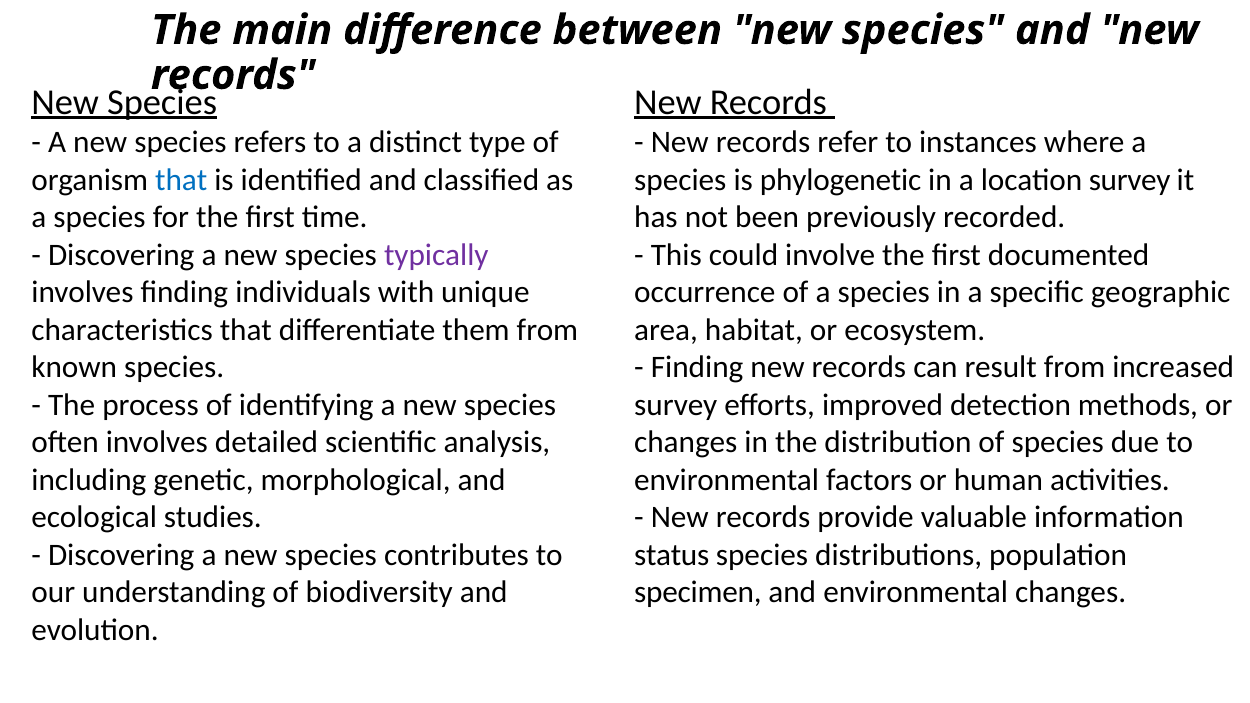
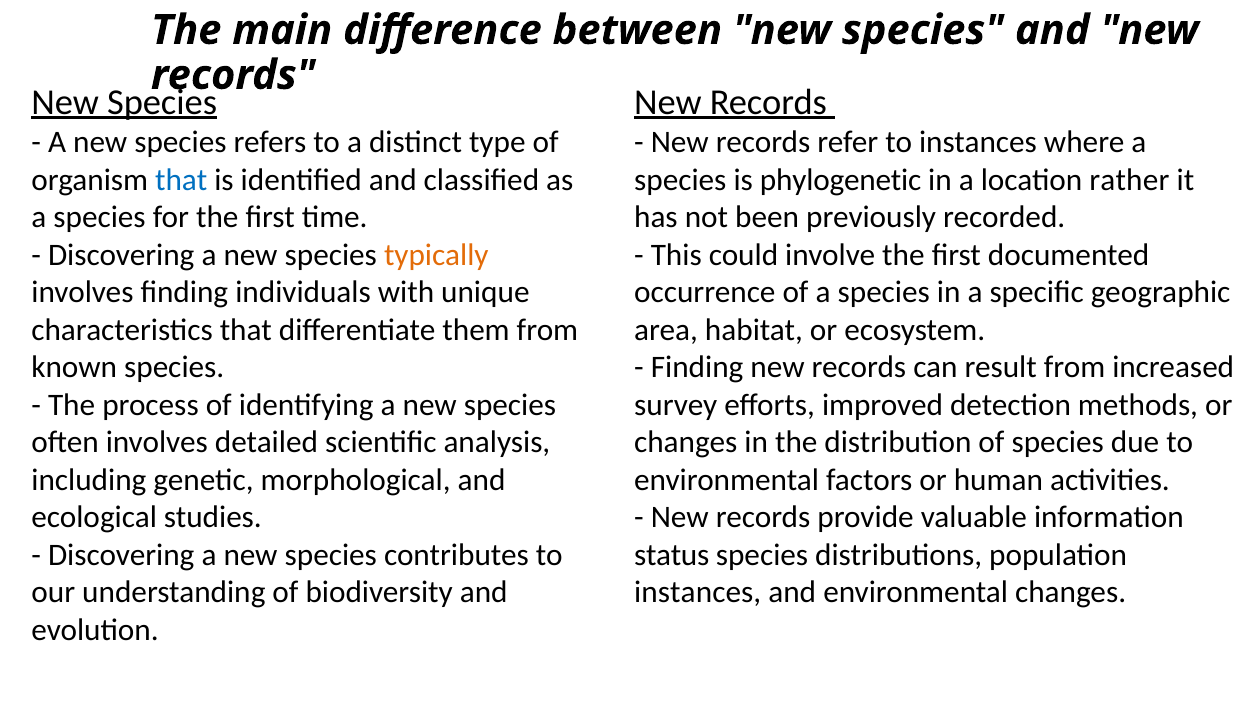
location survey: survey -> rather
typically colour: purple -> orange
specimen at (698, 592): specimen -> instances
